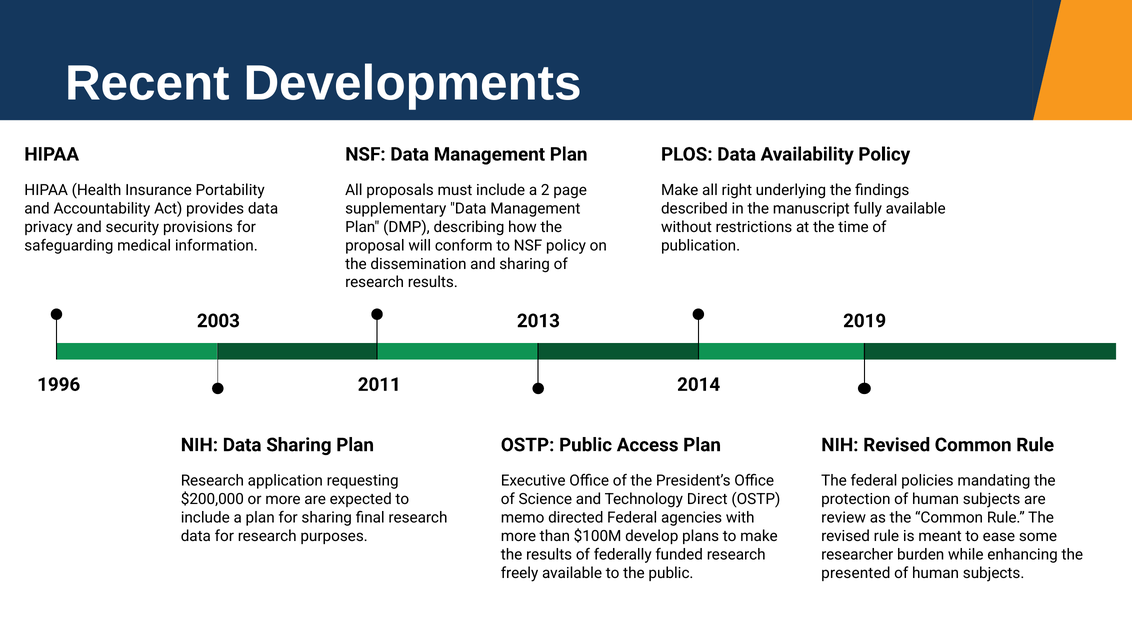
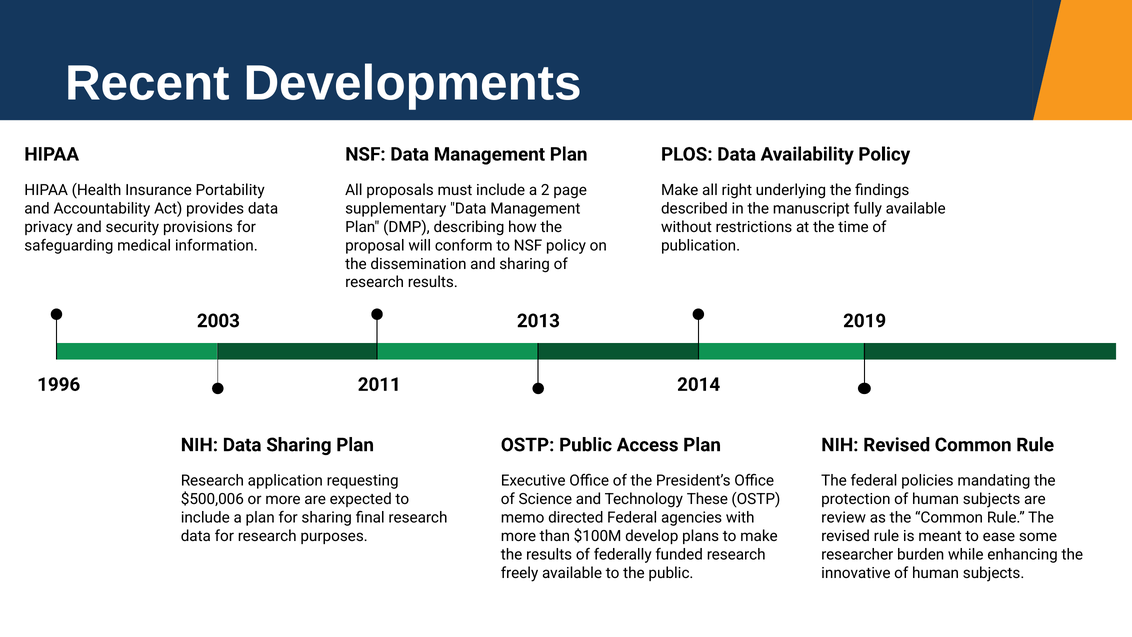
$200,000: $200,000 -> $500,006
Direct: Direct -> These
presented: presented -> innovative
